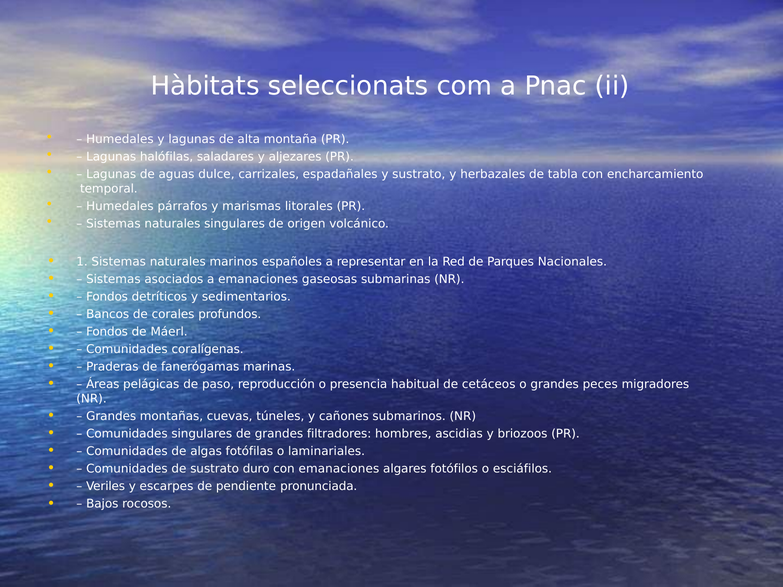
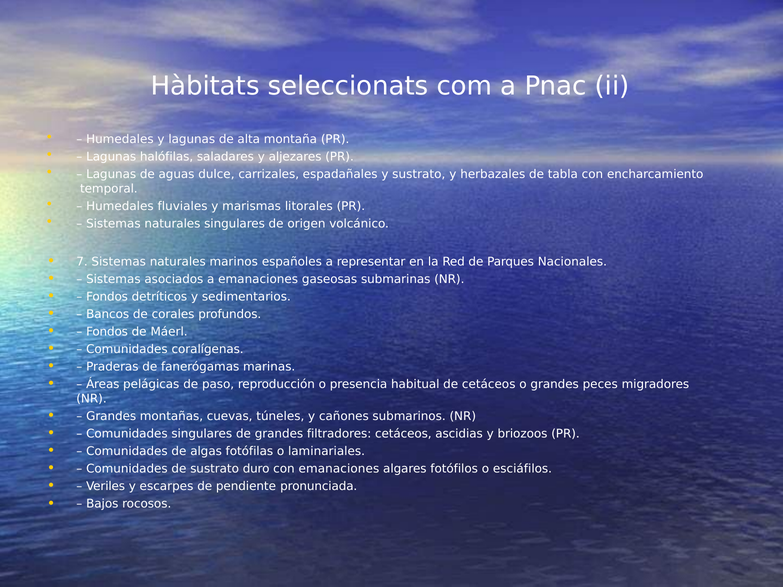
párrafos: párrafos -> fluviales
1: 1 -> 7
filtradores hombres: hombres -> cetáceos
